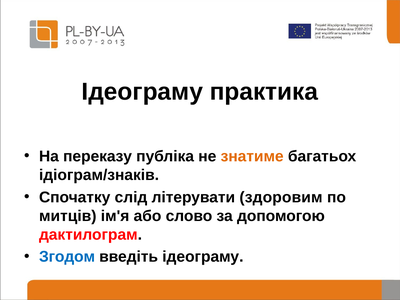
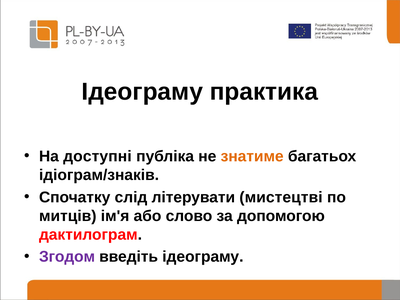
переказу: переказу -> доступні
здоровим: здоровим -> мистецтві
Згодом colour: blue -> purple
